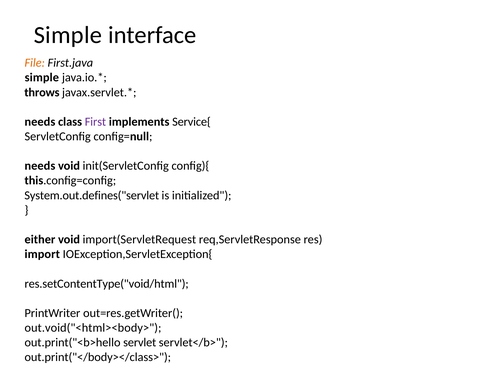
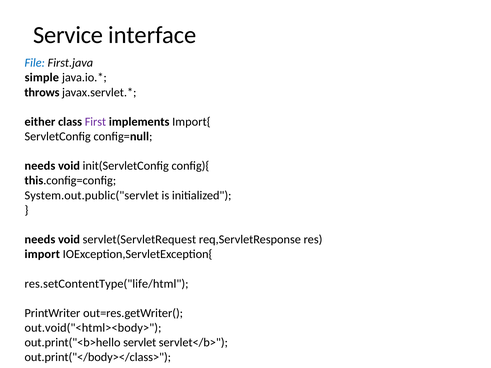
Simple at (68, 35): Simple -> Service
File colour: orange -> blue
needs at (40, 122): needs -> either
Service{: Service{ -> Import{
System.out.defines("servlet: System.out.defines("servlet -> System.out.public("servlet
either at (40, 240): either -> needs
import(ServletRequest: import(ServletRequest -> servlet(ServletRequest
res.setContentType("void/html: res.setContentType("void/html -> res.setContentType("life/html
